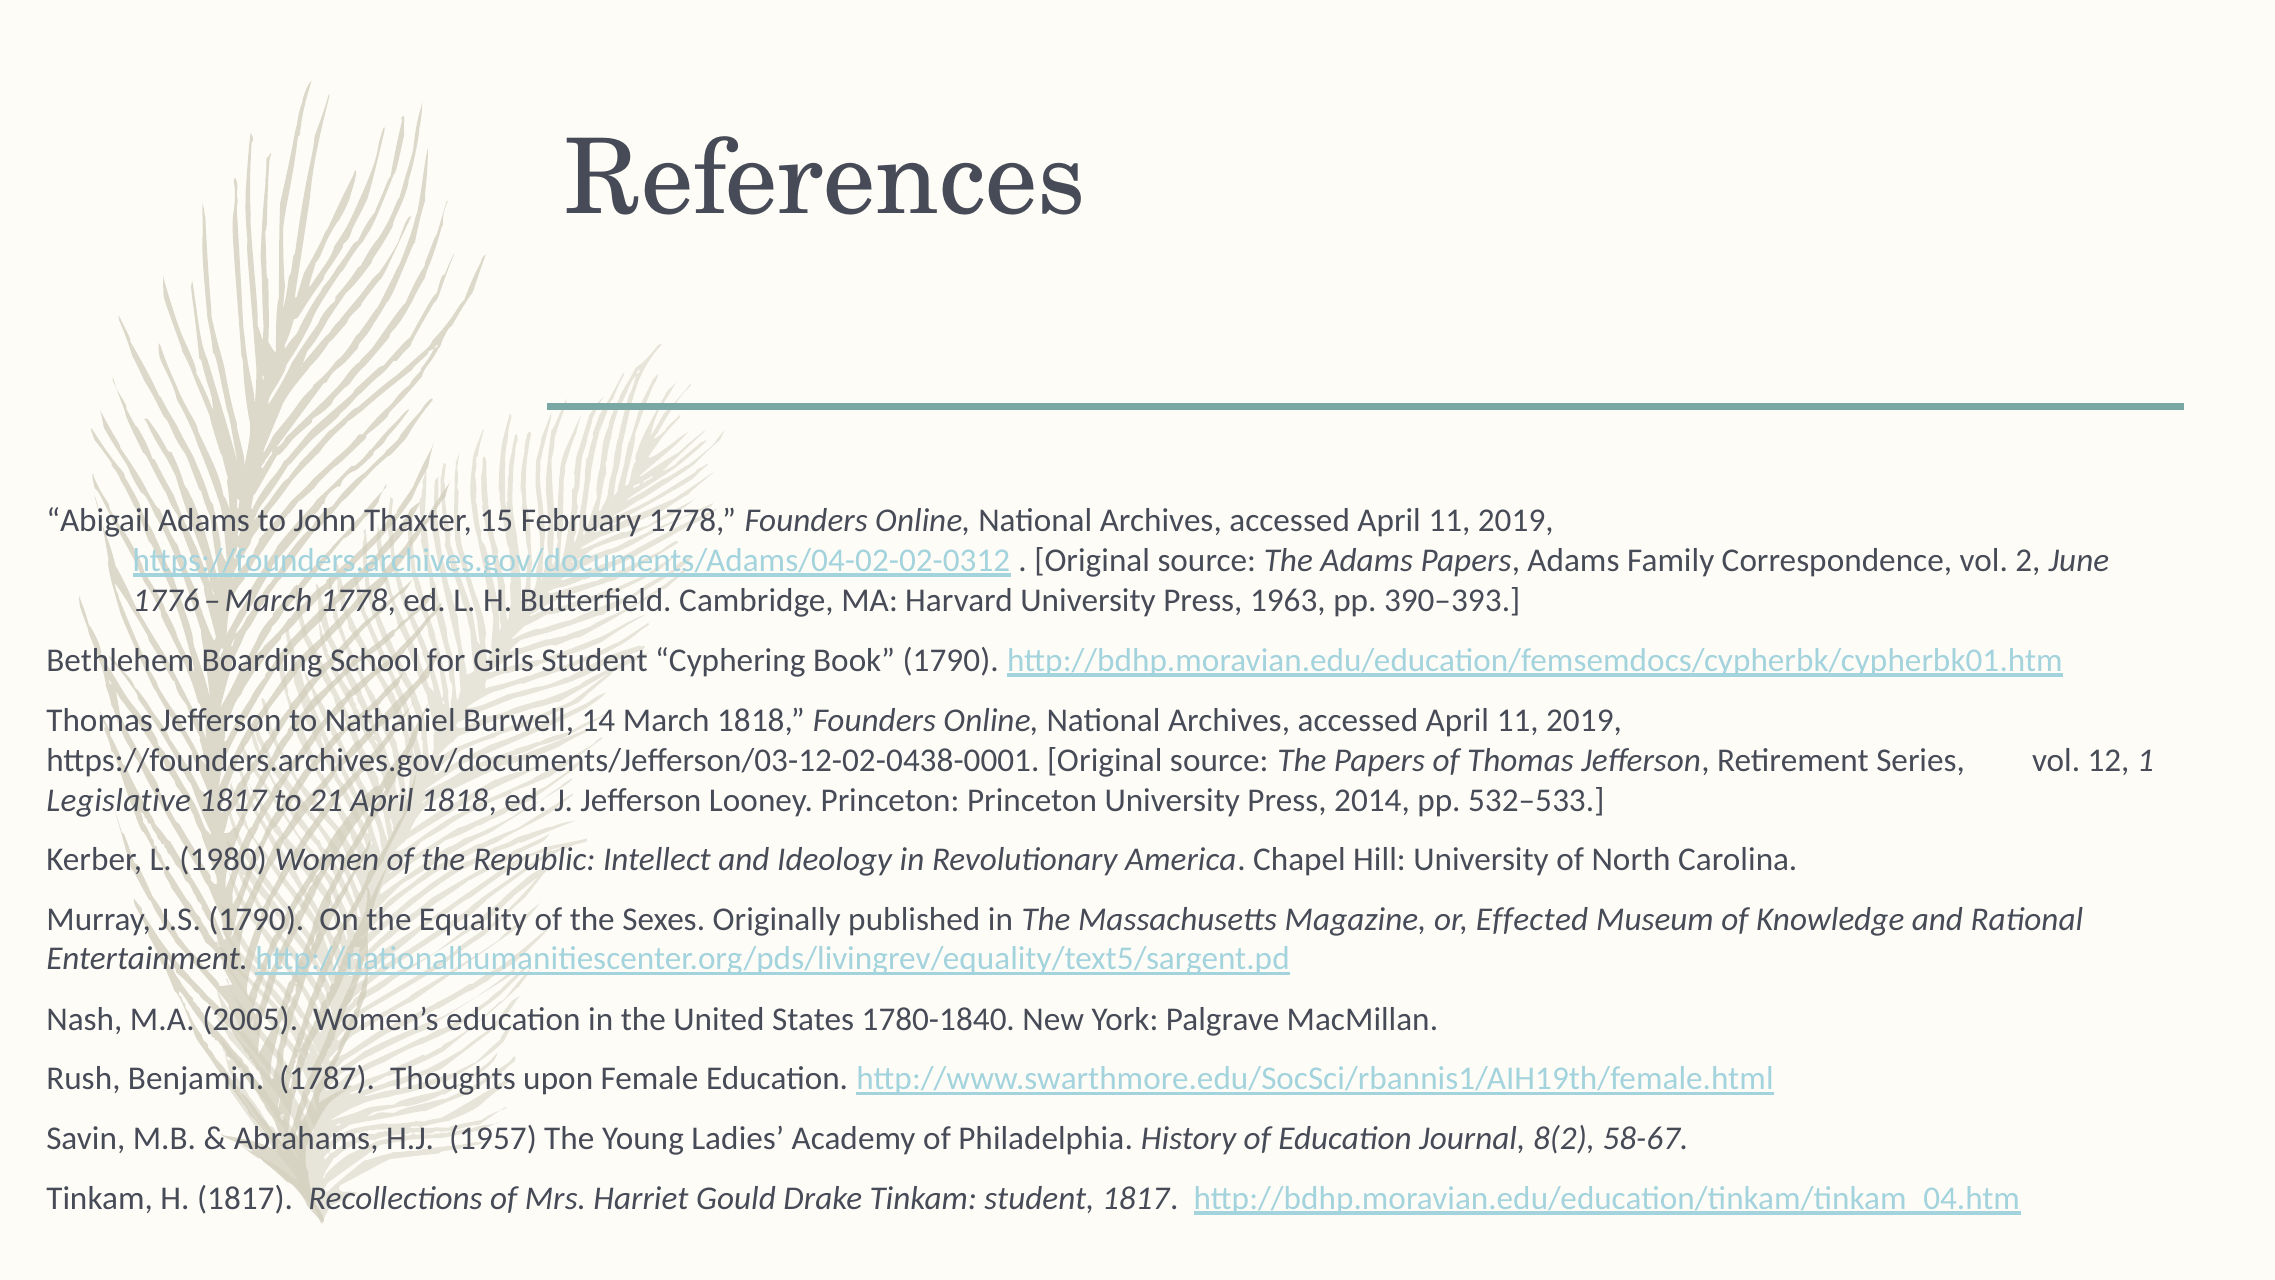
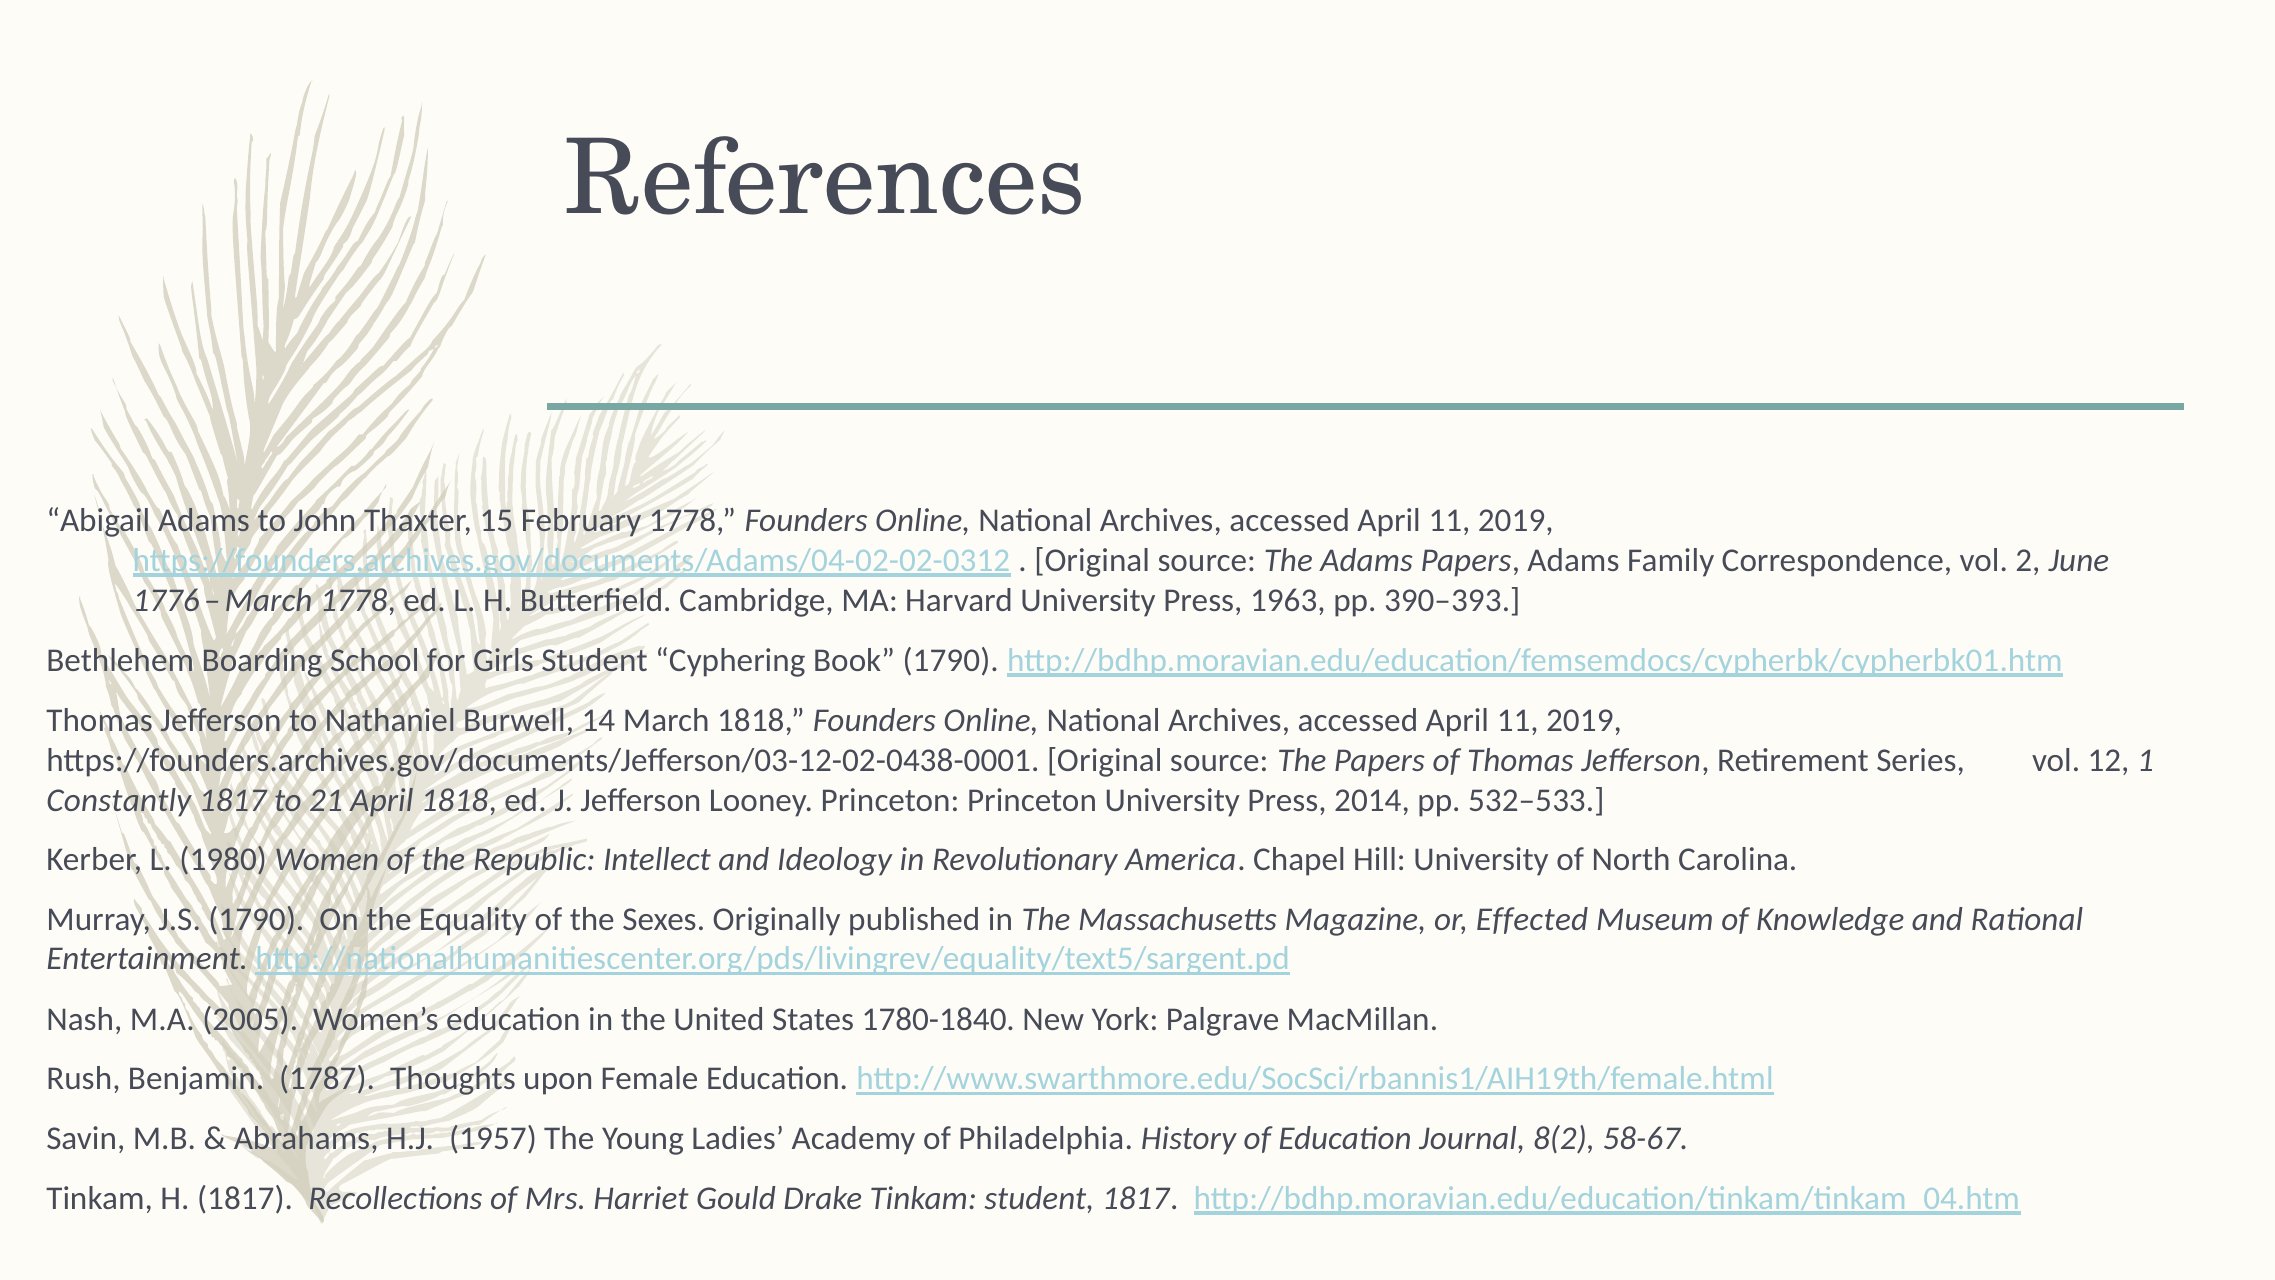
Legislative: Legislative -> Constantly
